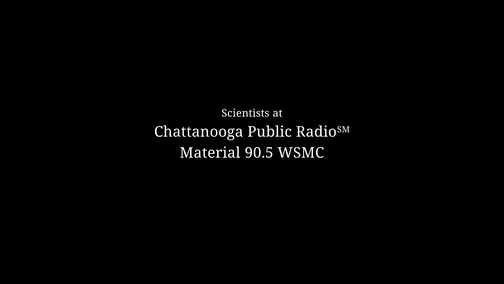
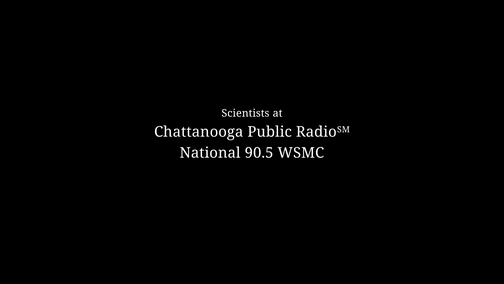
Material: Material -> National
